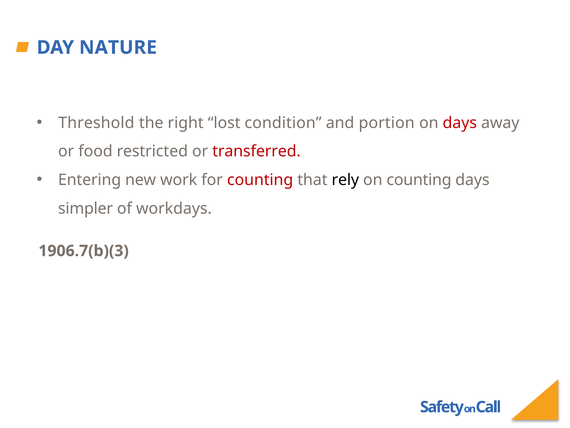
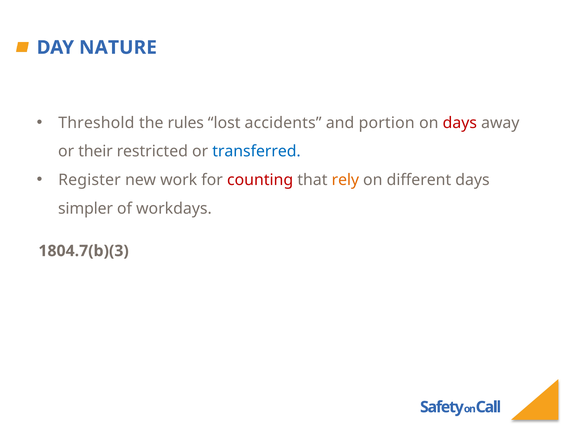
right: right -> rules
condition: condition -> accidents
food: food -> their
transferred colour: red -> blue
Entering: Entering -> Register
rely colour: black -> orange
on counting: counting -> different
1906.7(b)(3: 1906.7(b)(3 -> 1804.7(b)(3
